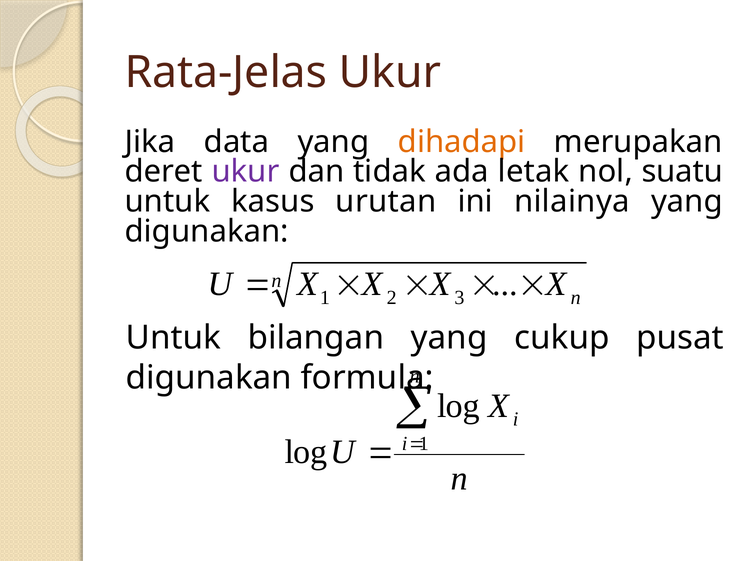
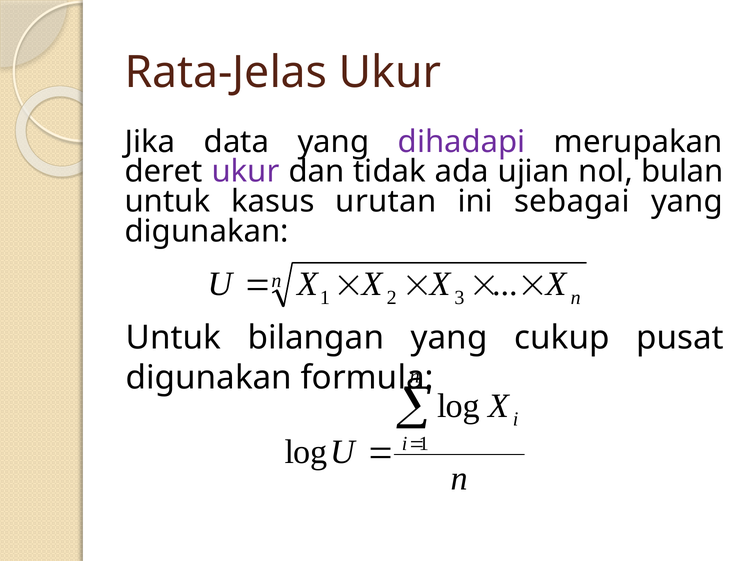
dihadapi colour: orange -> purple
letak: letak -> ujian
suatu: suatu -> bulan
nilainya: nilainya -> sebagai
